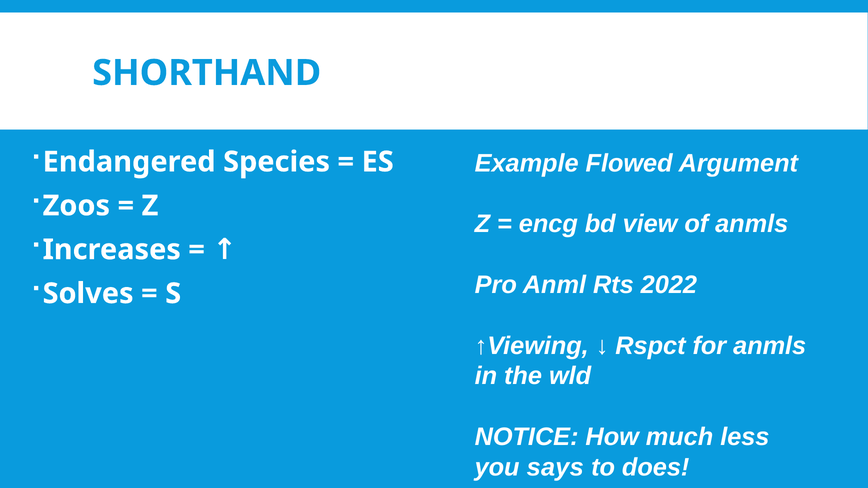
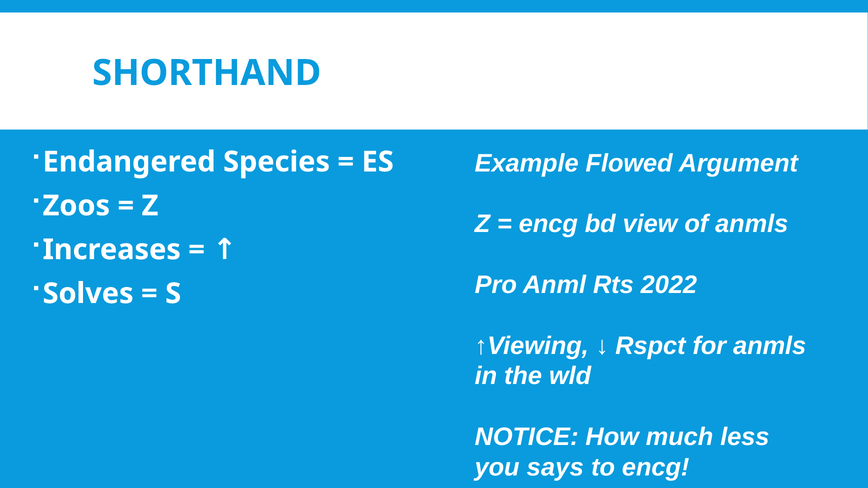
to does: does -> encg
